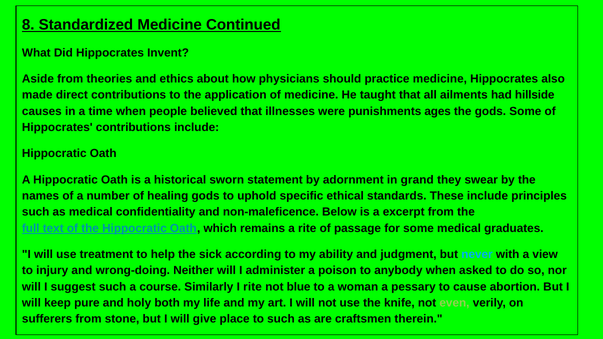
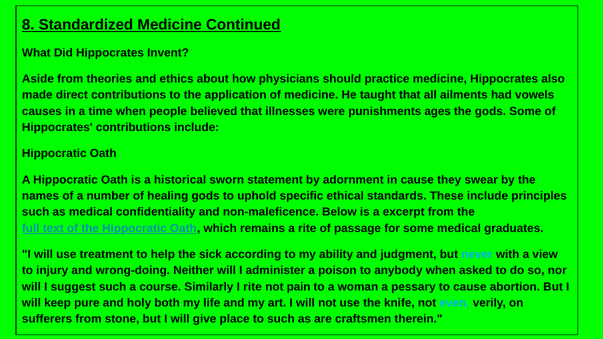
hillside: hillside -> vowels
in grand: grand -> cause
blue: blue -> pain
even colour: light green -> light blue
